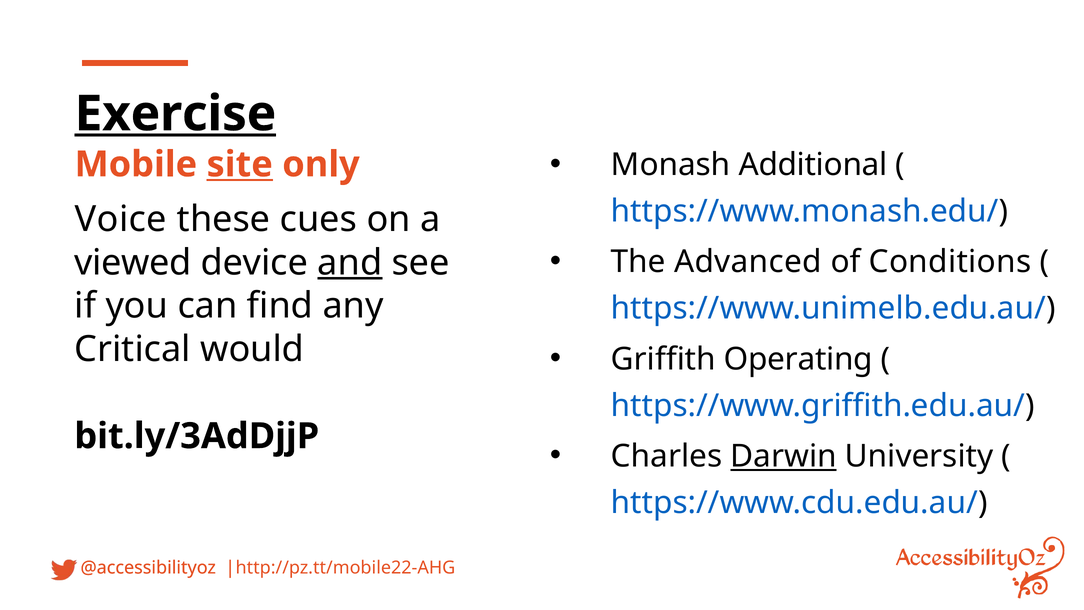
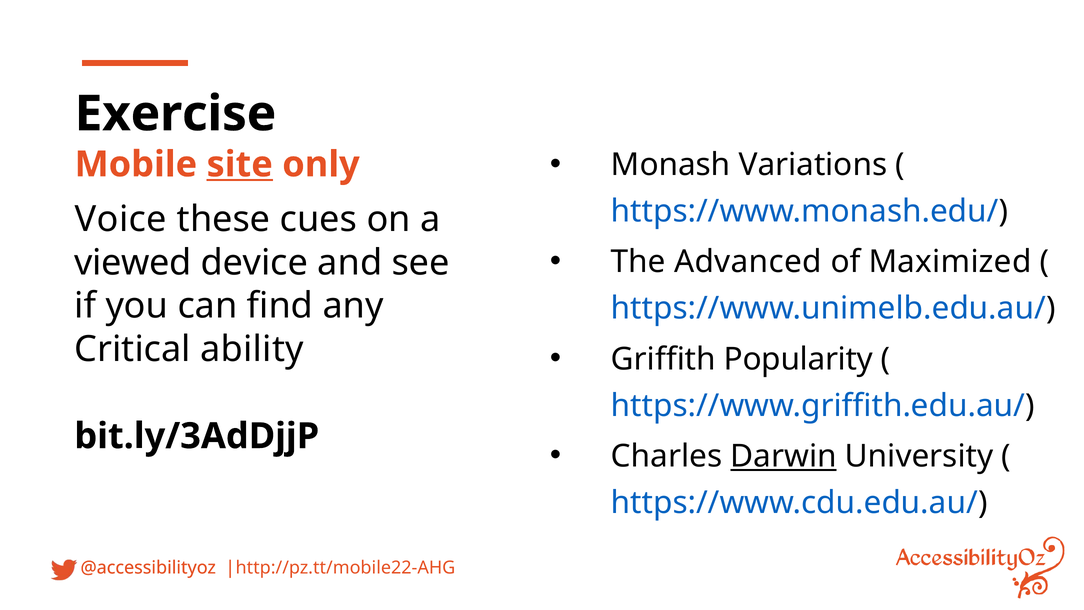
Exercise underline: present -> none
Additional: Additional -> Variations
Conditions: Conditions -> Maximized
and underline: present -> none
would: would -> ability
Operating: Operating -> Popularity
